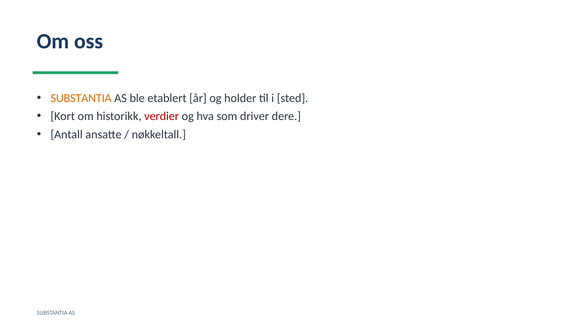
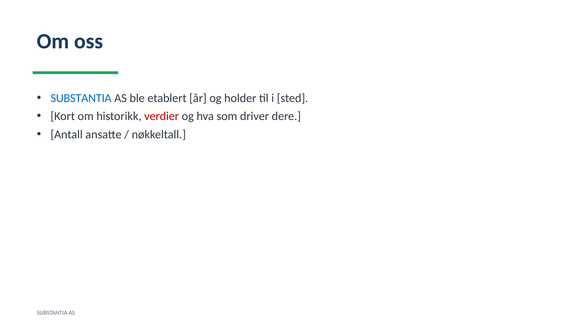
SUBSTANTIA at (81, 98) colour: orange -> blue
